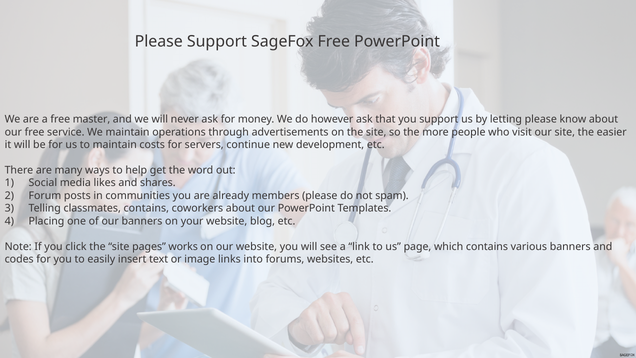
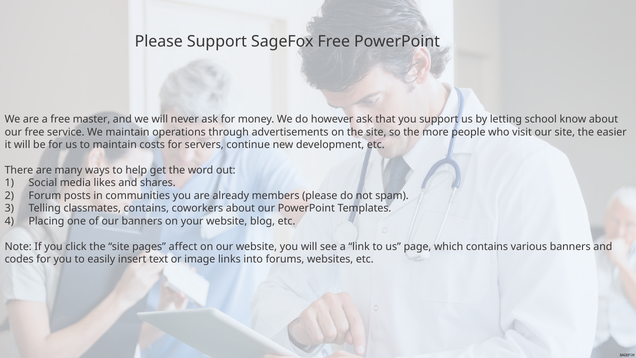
letting please: please -> school
works: works -> affect
